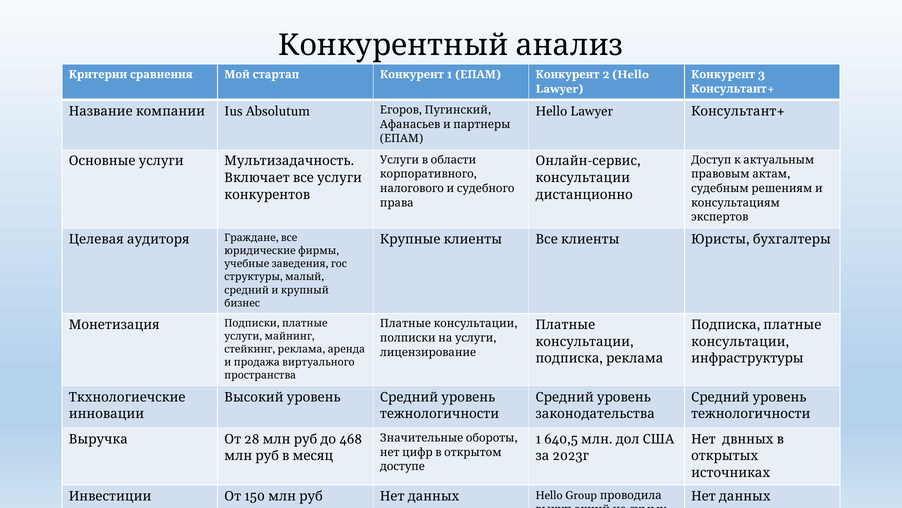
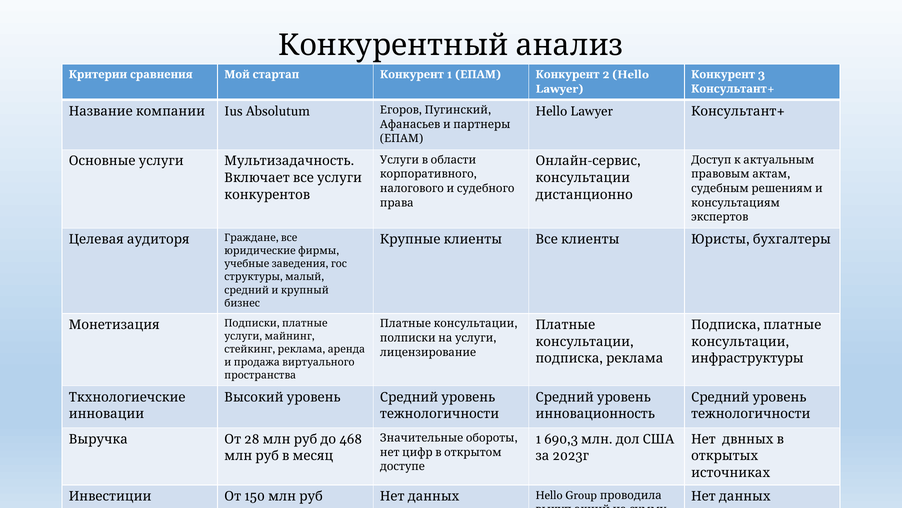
законодательства: законодательства -> инновационность
640,5: 640,5 -> 690,3
